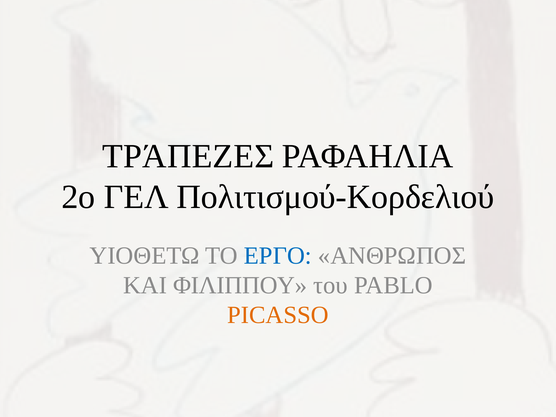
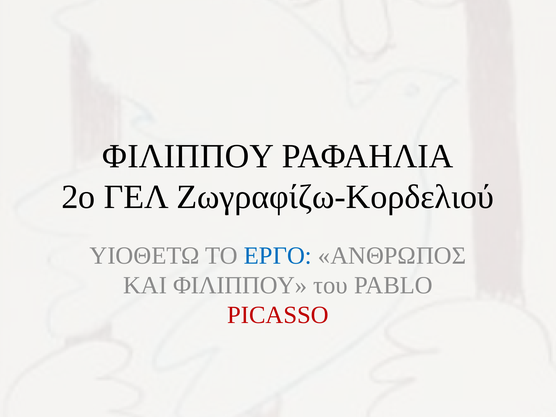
ΤΡΆΠΕΖΕΣ at (188, 156): ΤΡΆΠΕΖΕΣ -> ΦΙΛΙΠΠΟΥ
Πολιτισμού-Κορδελιού: Πολιτισμού-Κορδελιού -> Ζωγραφίζω-Κορδελιού
PICASSO colour: orange -> red
